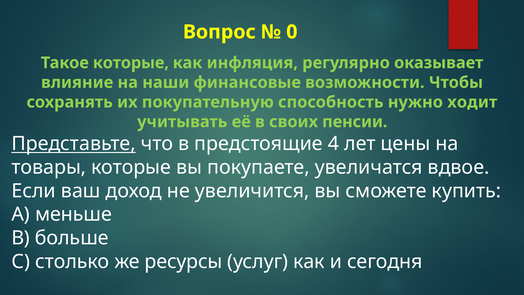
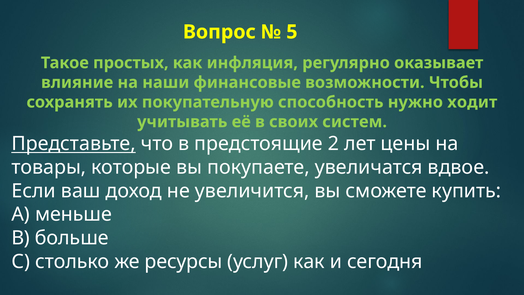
0: 0 -> 5
Такое которые: которые -> простых
пенсии: пенсии -> систем
4: 4 -> 2
